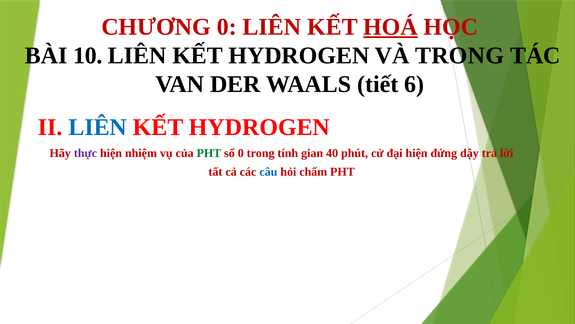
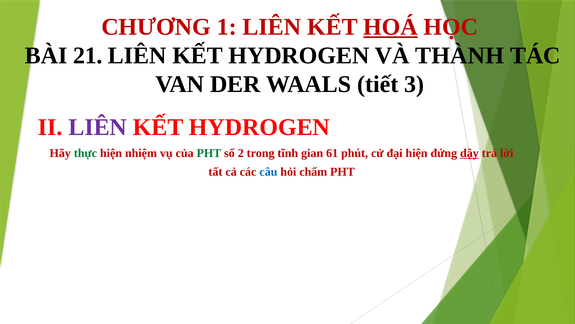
CHƯƠNG 0: 0 -> 1
10: 10 -> 21
VÀ TRONG: TRONG -> THÀNH
6: 6 -> 3
LIÊN at (98, 127) colour: blue -> purple
thực colour: purple -> green
số 0: 0 -> 2
tính: tính -> tĩnh
40: 40 -> 61
dậy underline: none -> present
